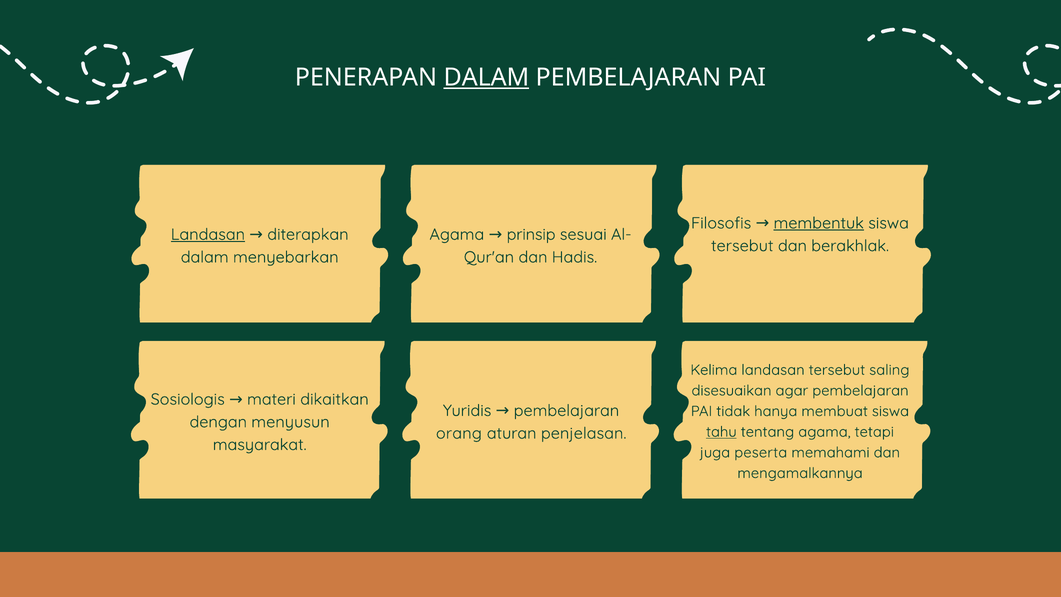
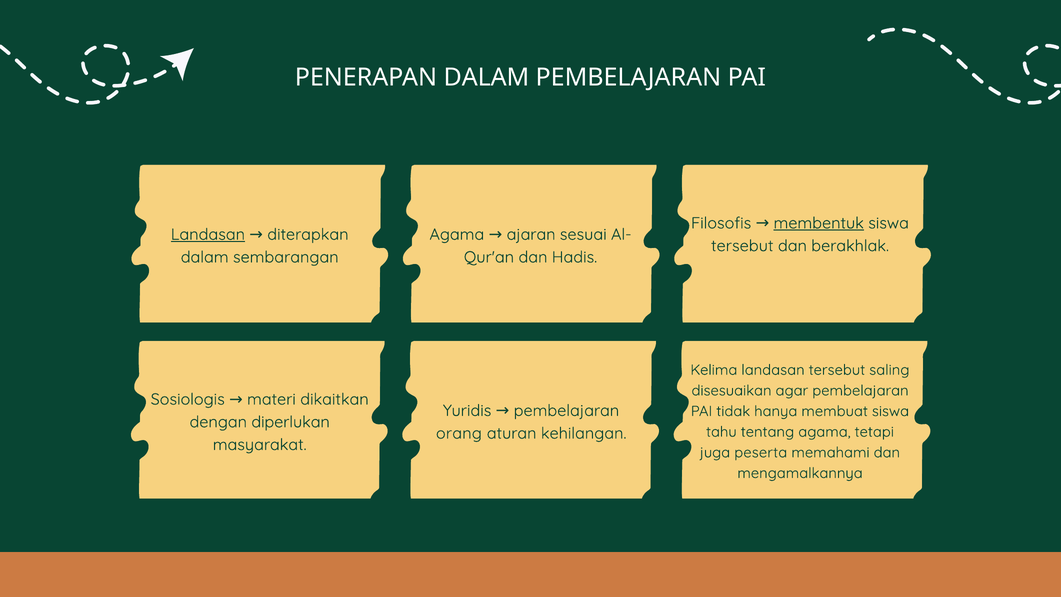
DALAM at (486, 78) underline: present -> none
prinsip: prinsip -> ajaran
menyebarkan: menyebarkan -> sembarangan
menyusun: menyusun -> diperlukan
tahu underline: present -> none
penjelasan: penjelasan -> kehilangan
